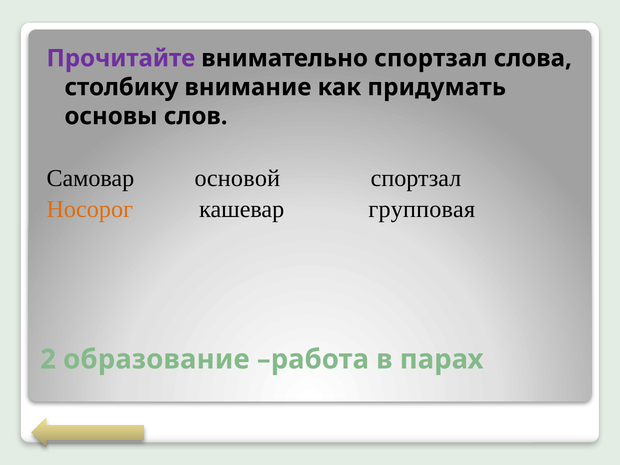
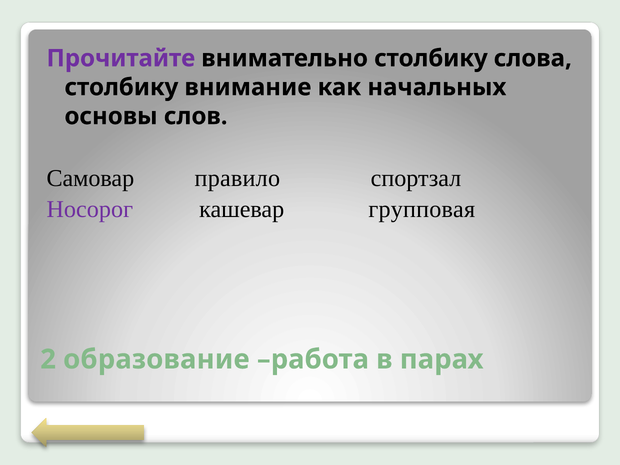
внимательно спортзал: спортзал -> столбику
придумать: придумать -> начальных
основой: основой -> правило
Носорог colour: orange -> purple
